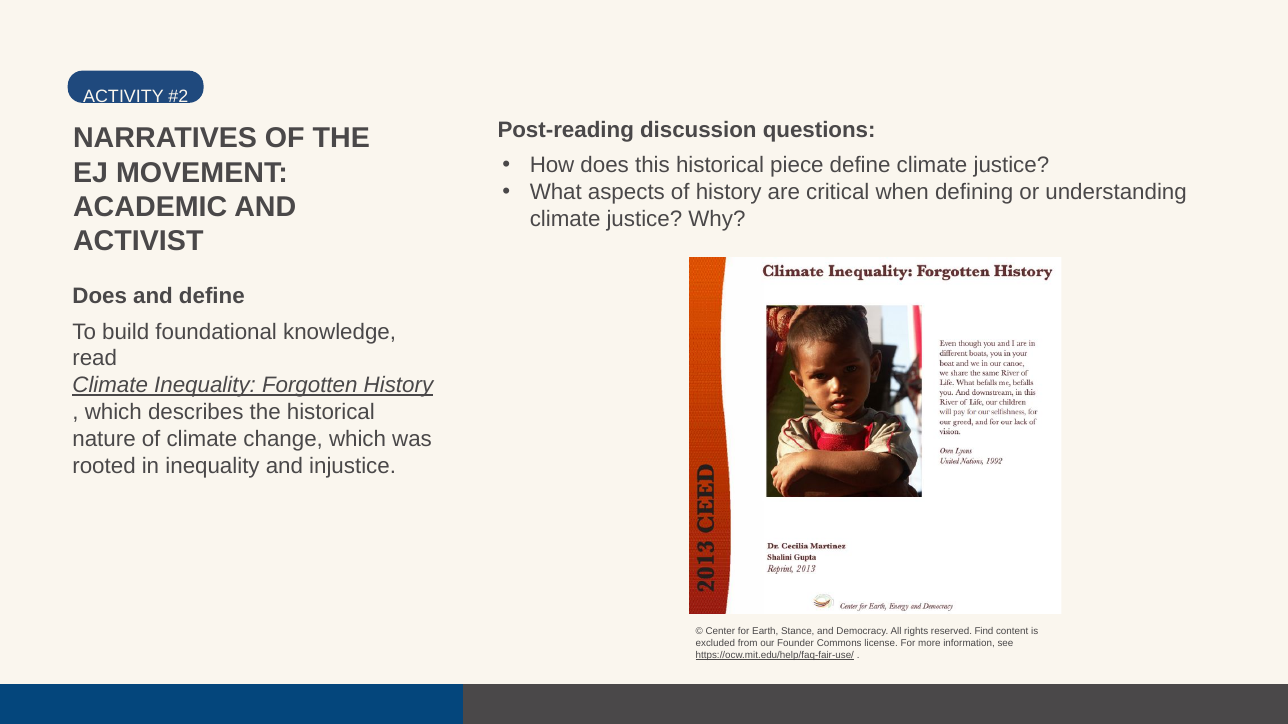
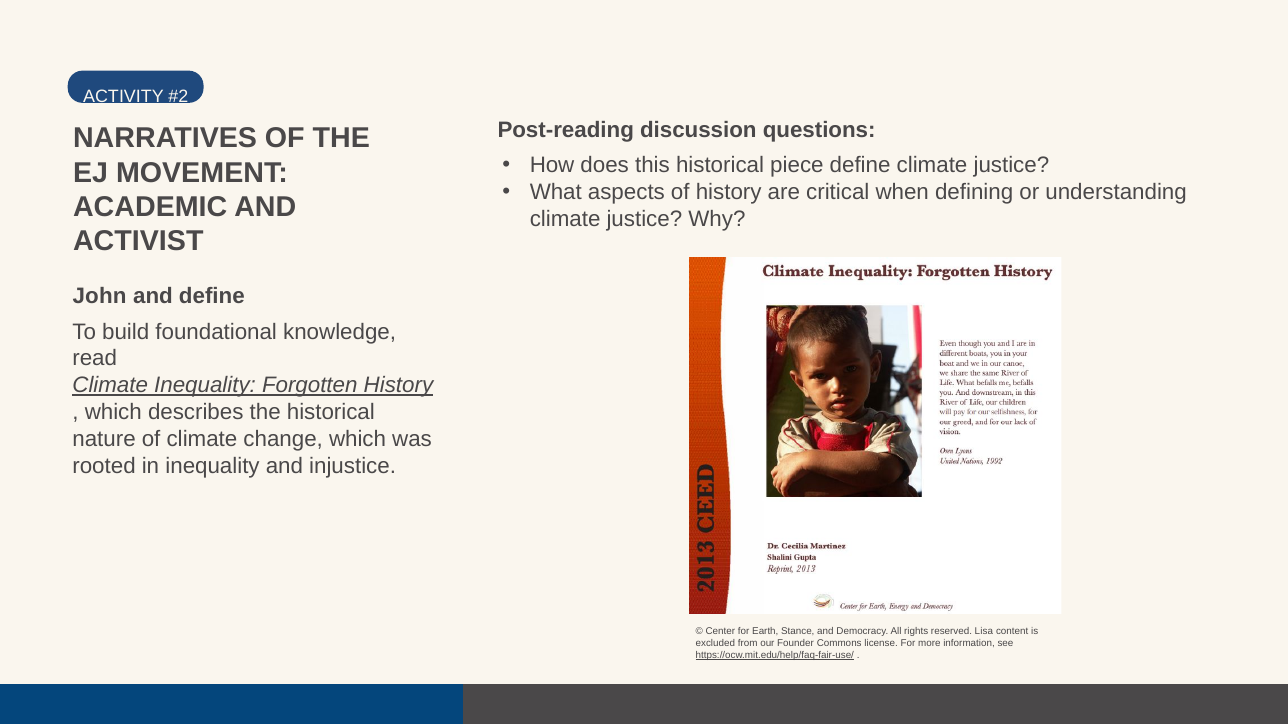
Does at (100, 297): Does -> John
Find: Find -> Lisa
